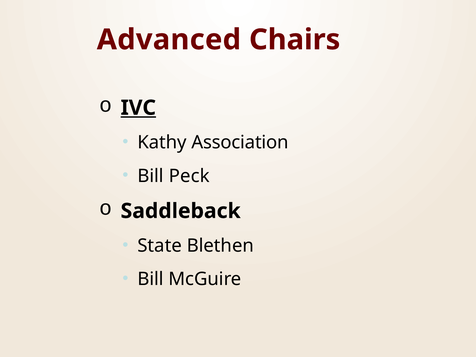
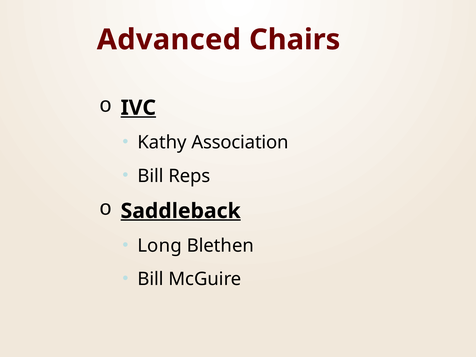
Peck: Peck -> Reps
Saddleback underline: none -> present
State: State -> Long
